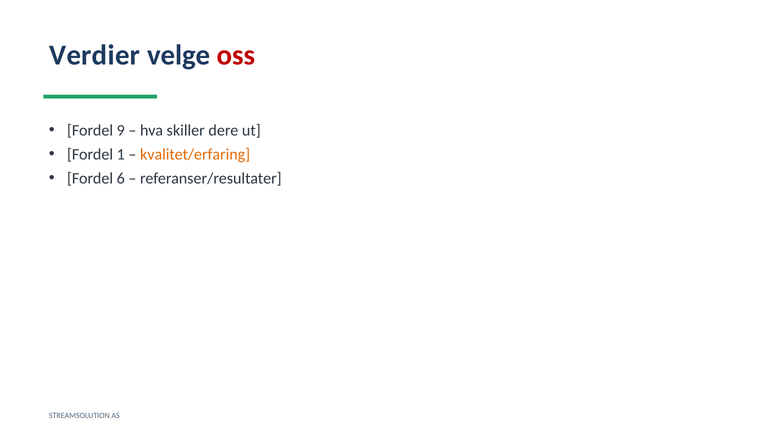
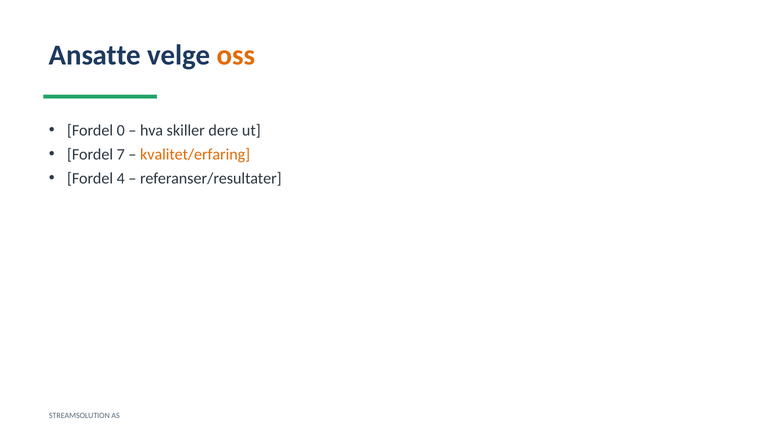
Verdier: Verdier -> Ansatte
oss colour: red -> orange
9: 9 -> 0
1: 1 -> 7
6: 6 -> 4
